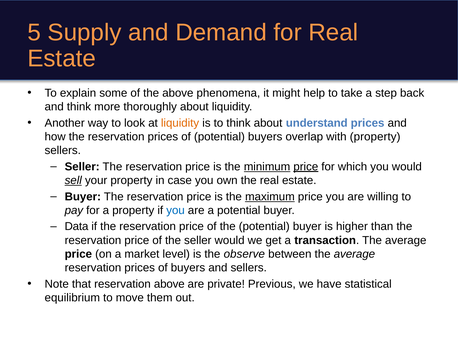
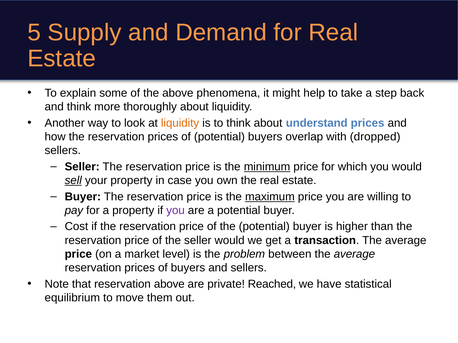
with property: property -> dropped
price at (306, 167) underline: present -> none
you at (176, 211) colour: blue -> purple
Data: Data -> Cost
observe: observe -> problem
Previous: Previous -> Reached
